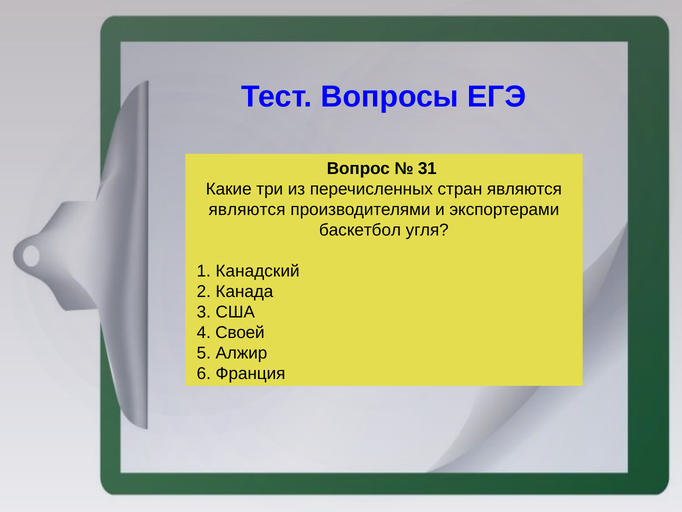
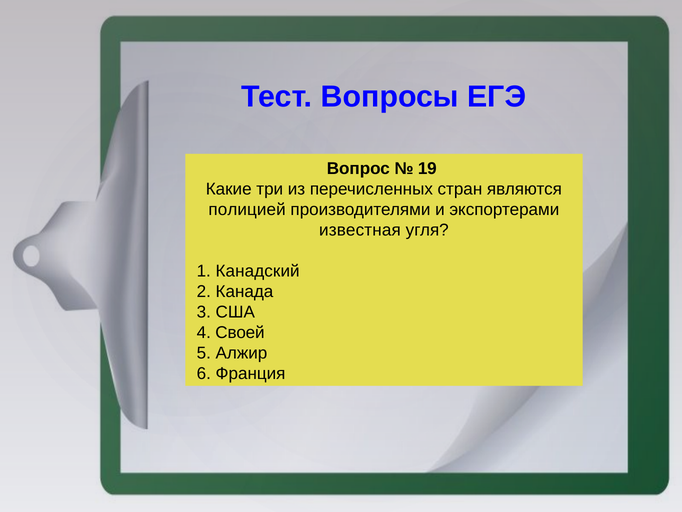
31: 31 -> 19
являются at (247, 209): являются -> полицией
баскетбол: баскетбол -> известная
